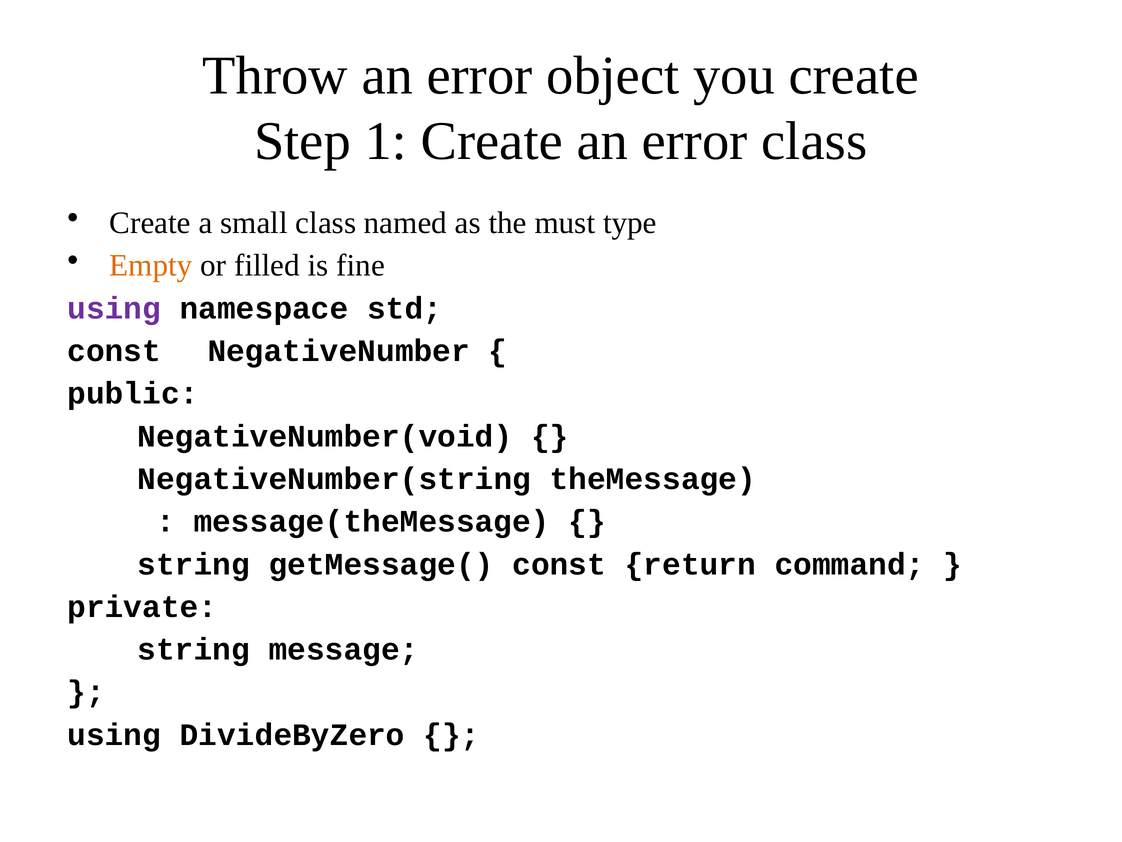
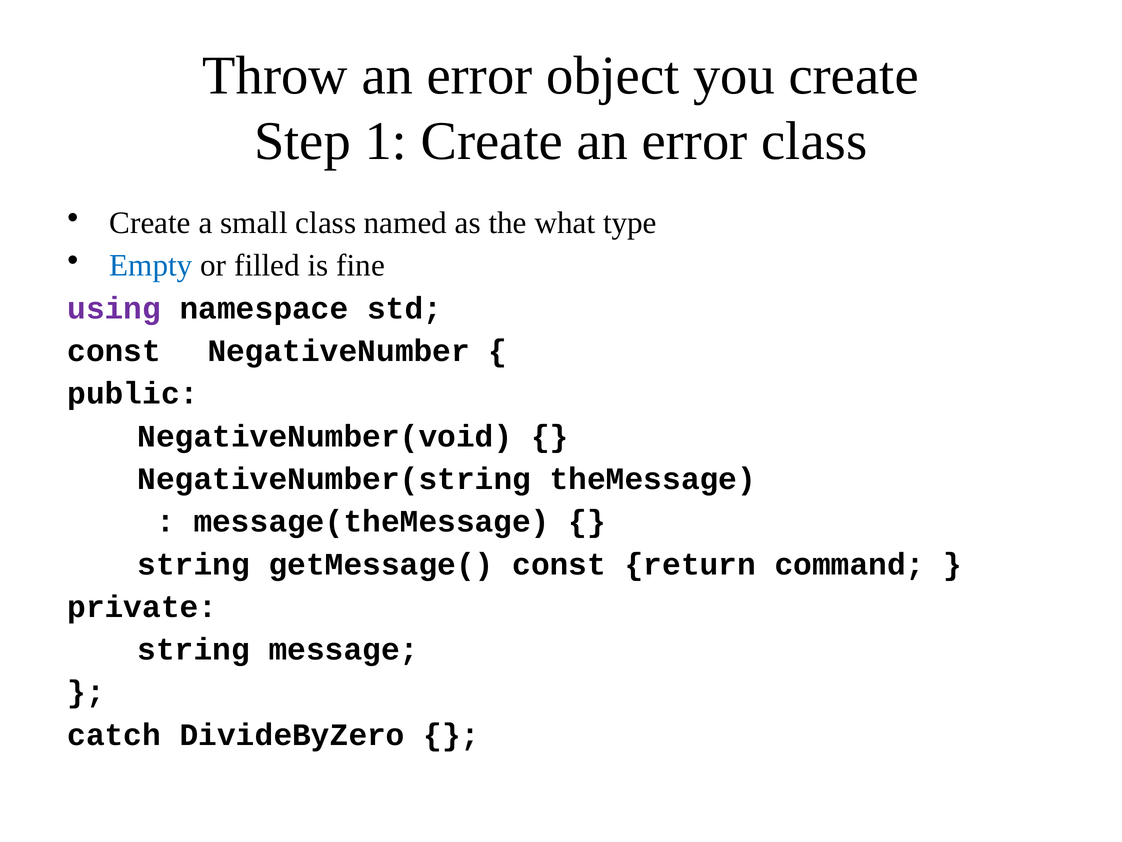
must: must -> what
Empty colour: orange -> blue
using at (114, 734): using -> catch
